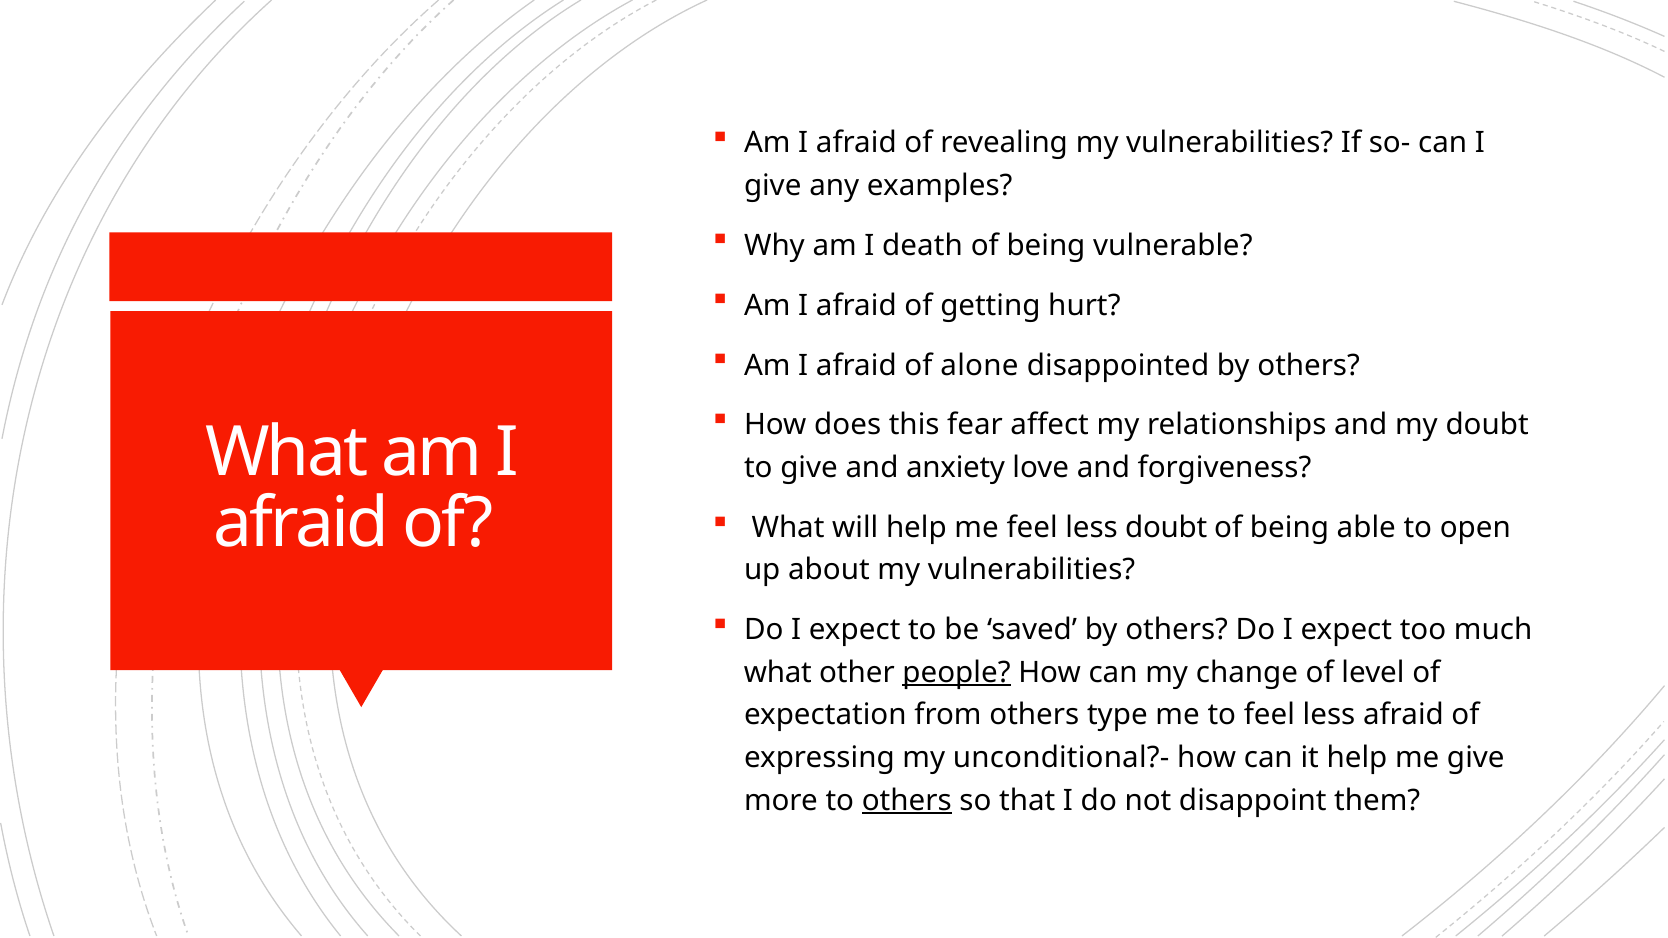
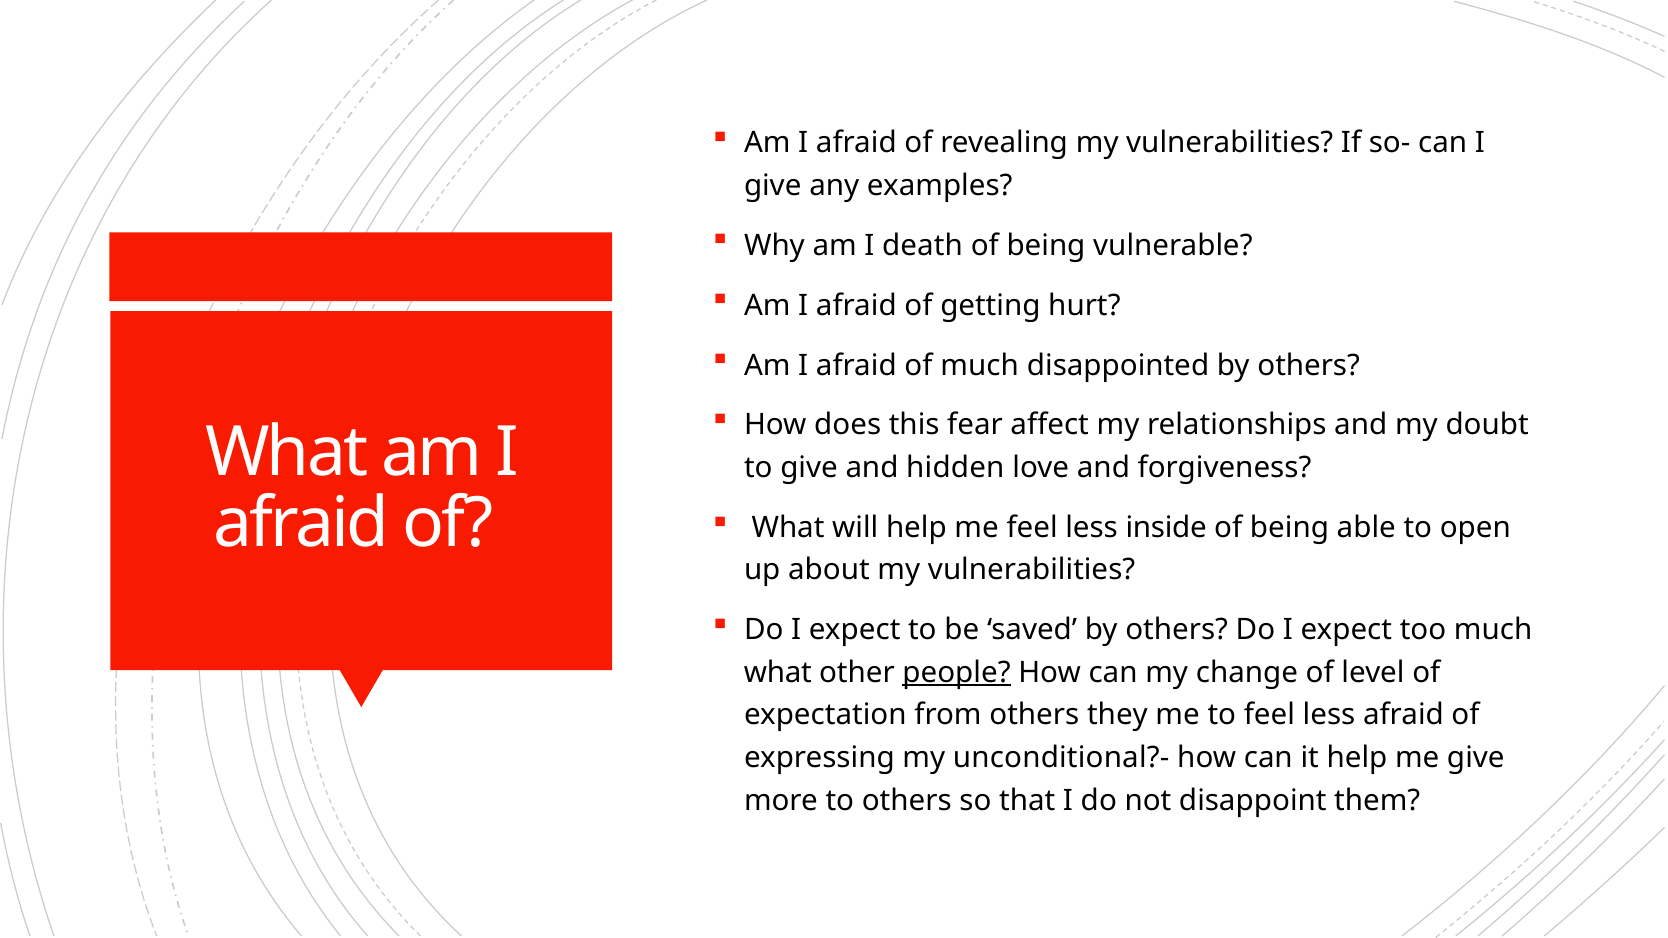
of alone: alone -> much
anxiety: anxiety -> hidden
less doubt: doubt -> inside
type: type -> they
others at (907, 800) underline: present -> none
